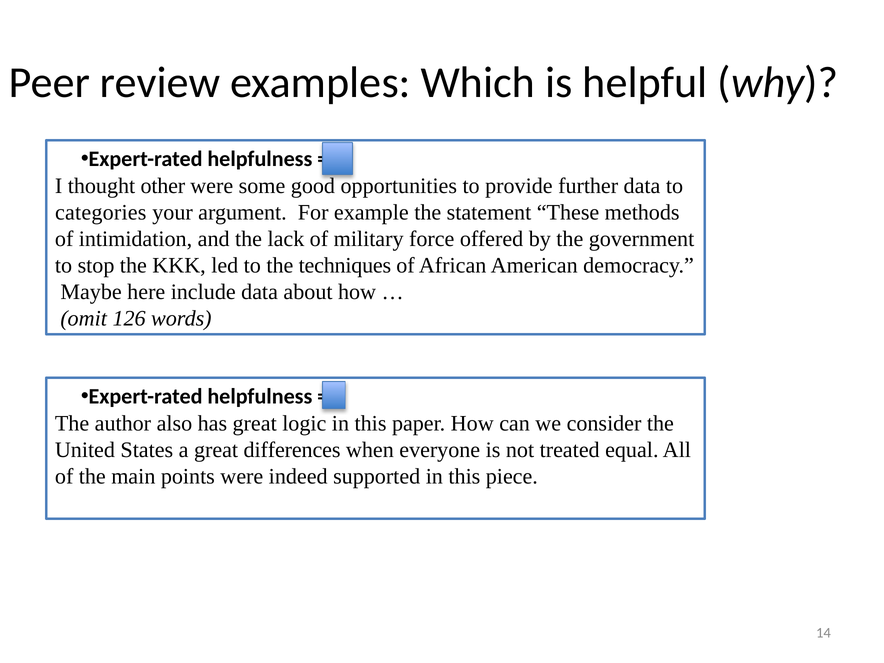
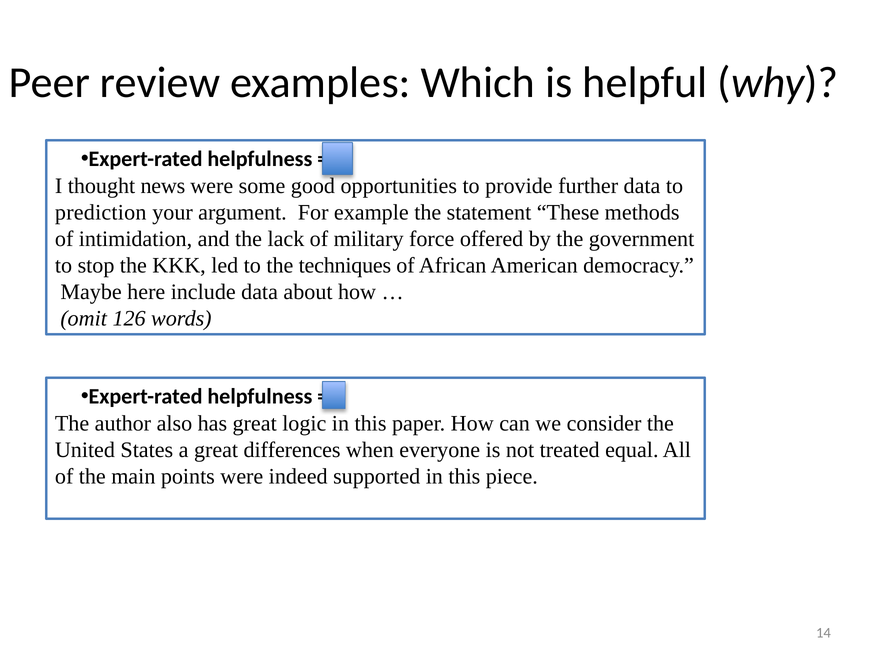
other: other -> news
categories: categories -> prediction
